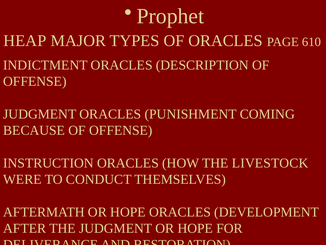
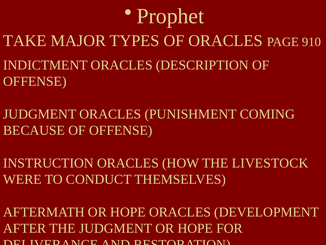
HEAP: HEAP -> TAKE
610: 610 -> 910
